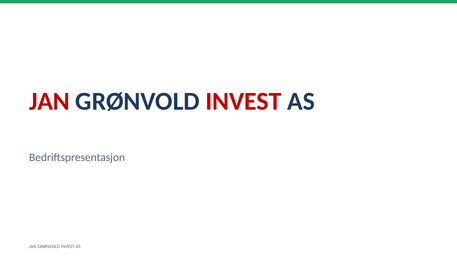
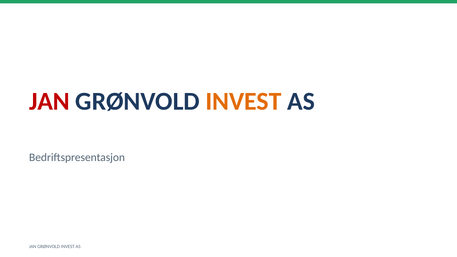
INVEST at (243, 101) colour: red -> orange
